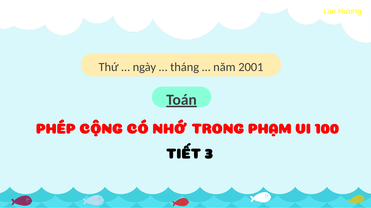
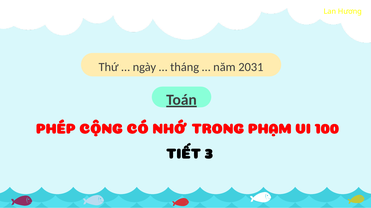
2001: 2001 -> 2031
